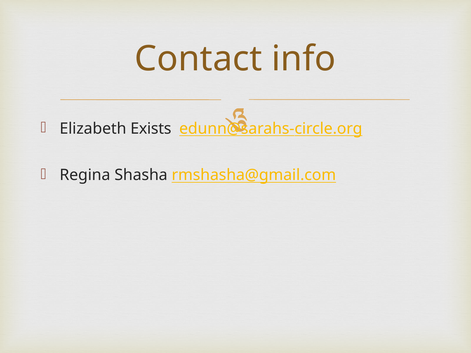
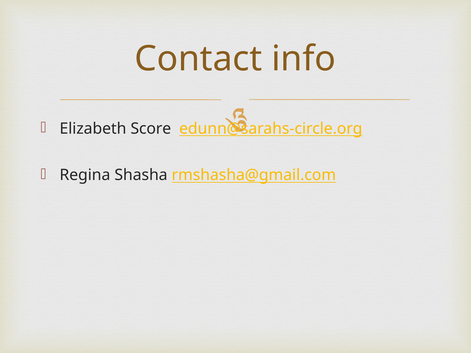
Exists: Exists -> Score
